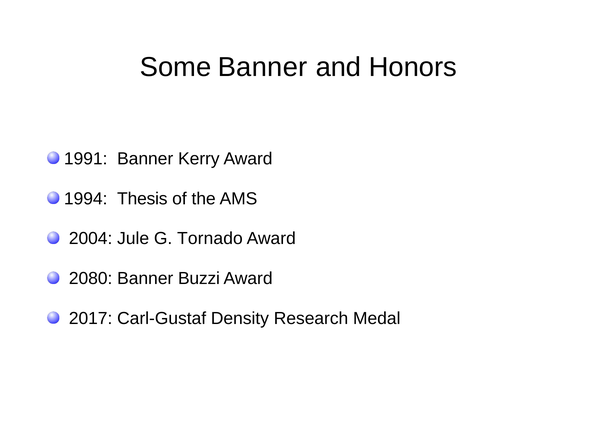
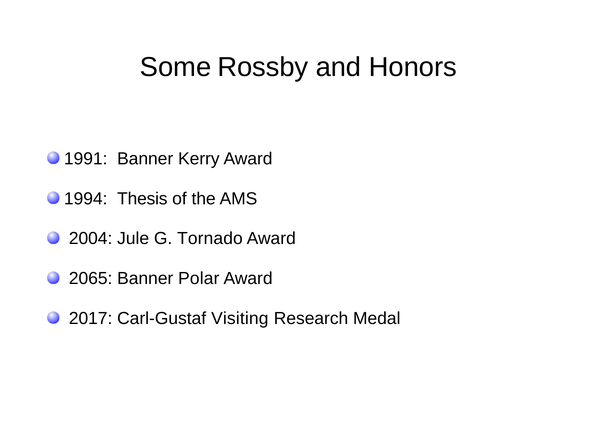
Some Banner: Banner -> Rossby
2080: 2080 -> 2065
Buzzi: Buzzi -> Polar
Density: Density -> Visiting
